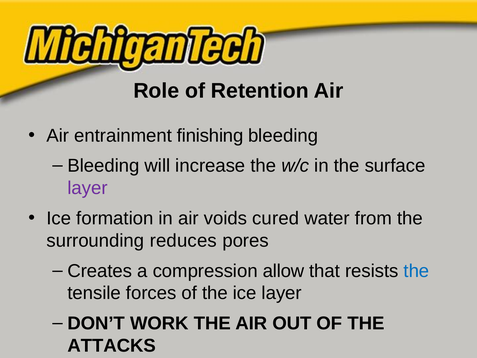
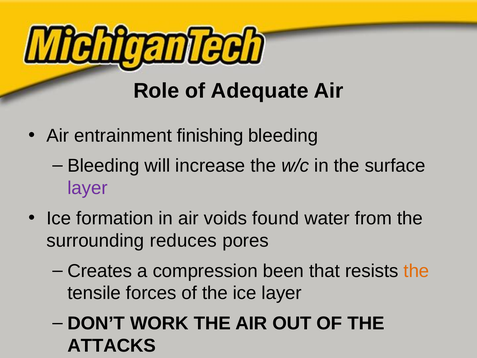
Retention: Retention -> Adequate
cured: cured -> found
allow: allow -> been
the at (416, 271) colour: blue -> orange
